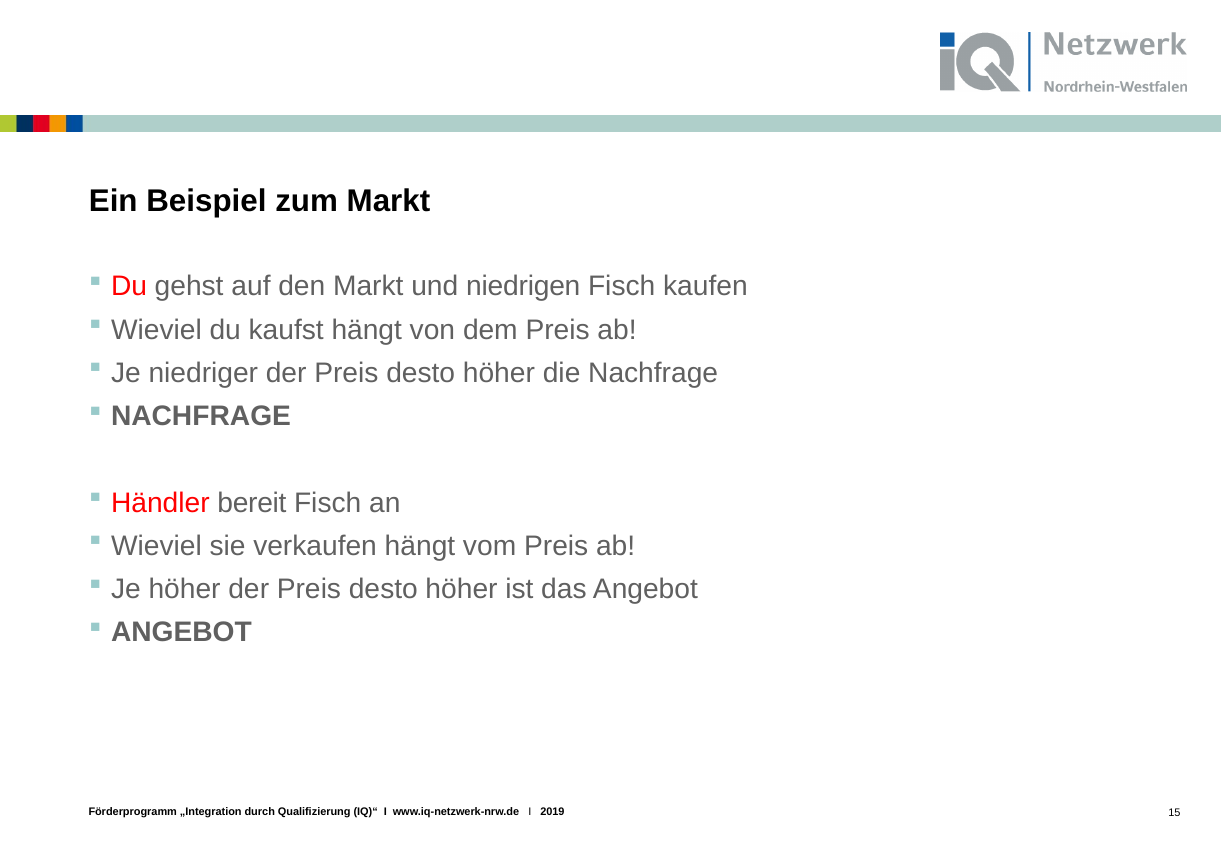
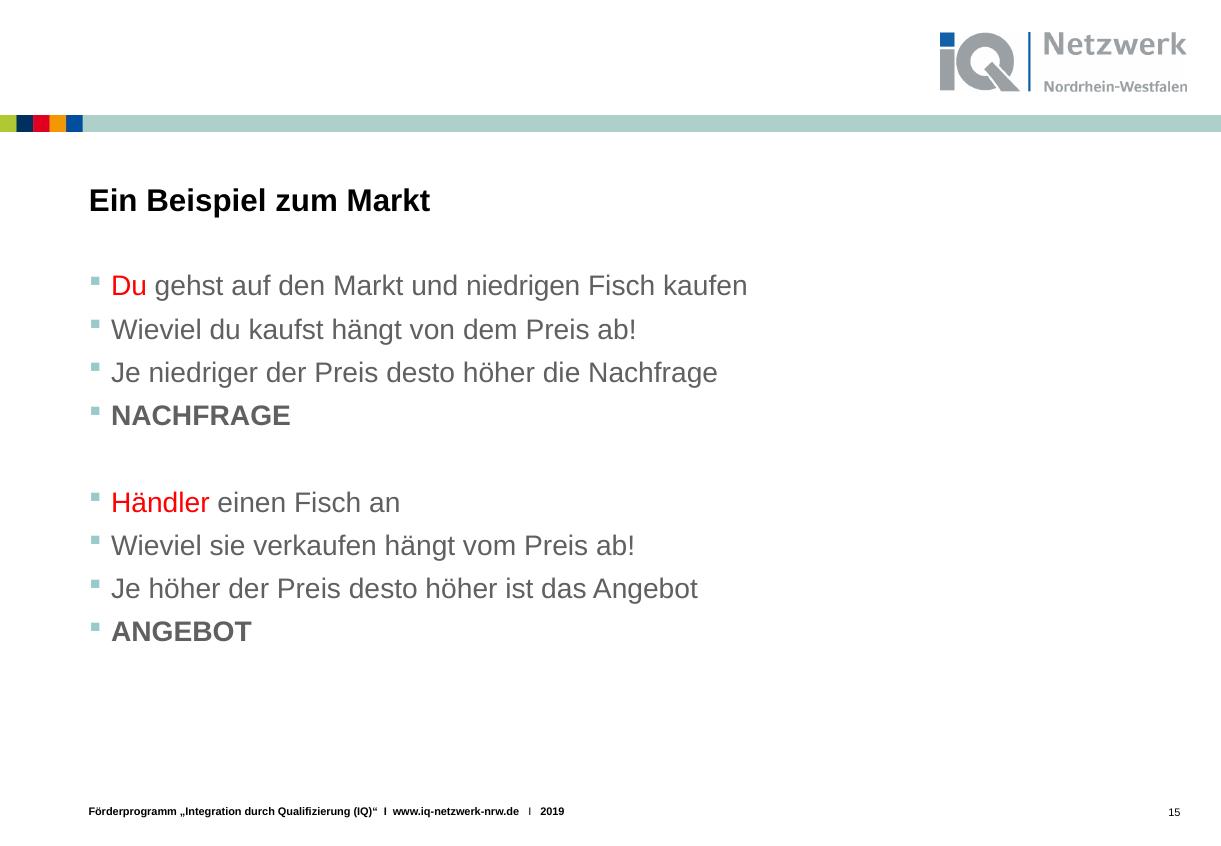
bereit: bereit -> einen
